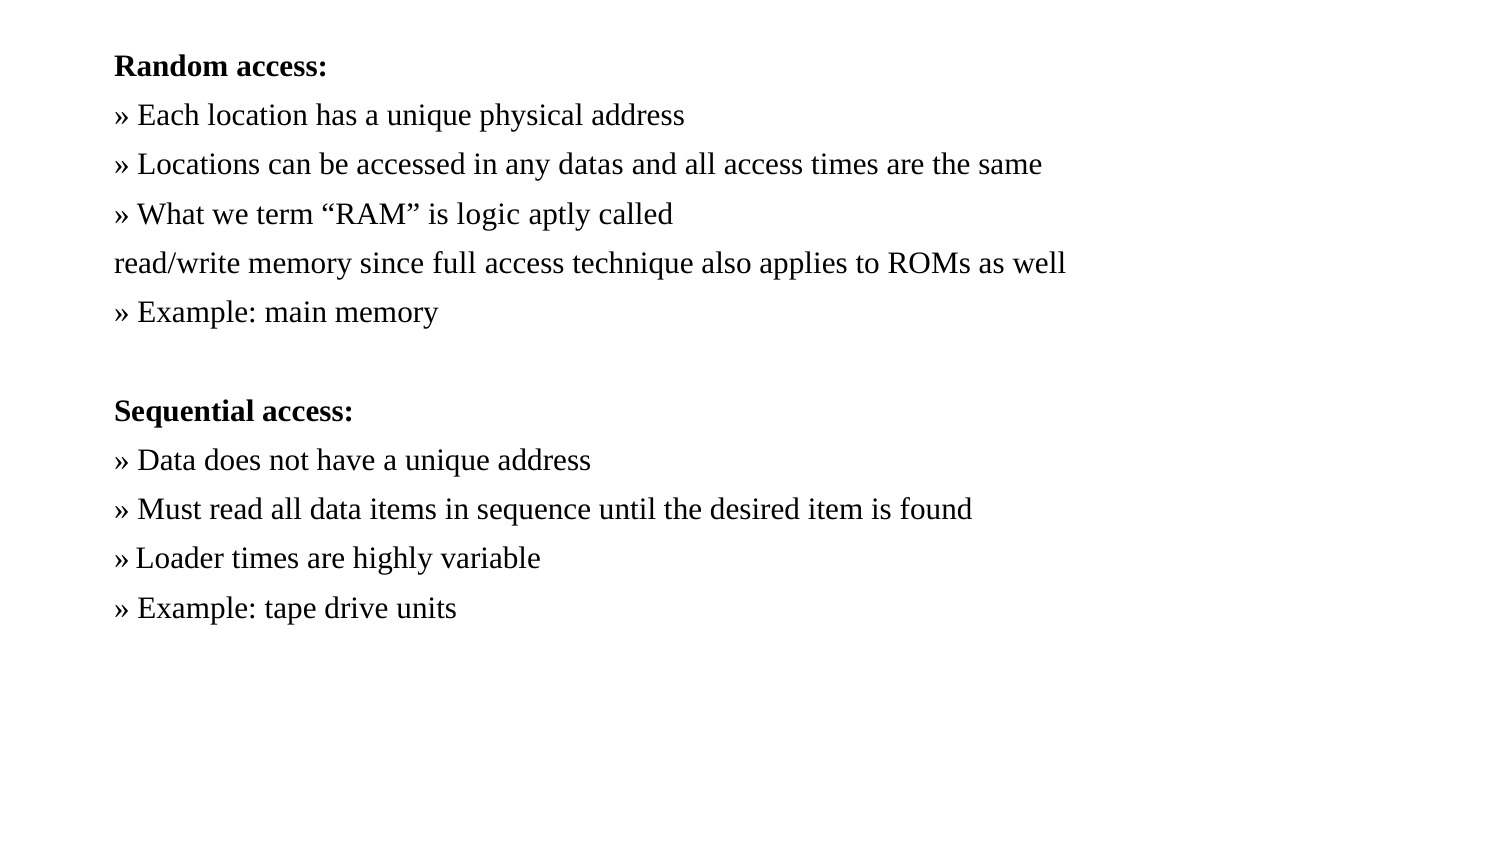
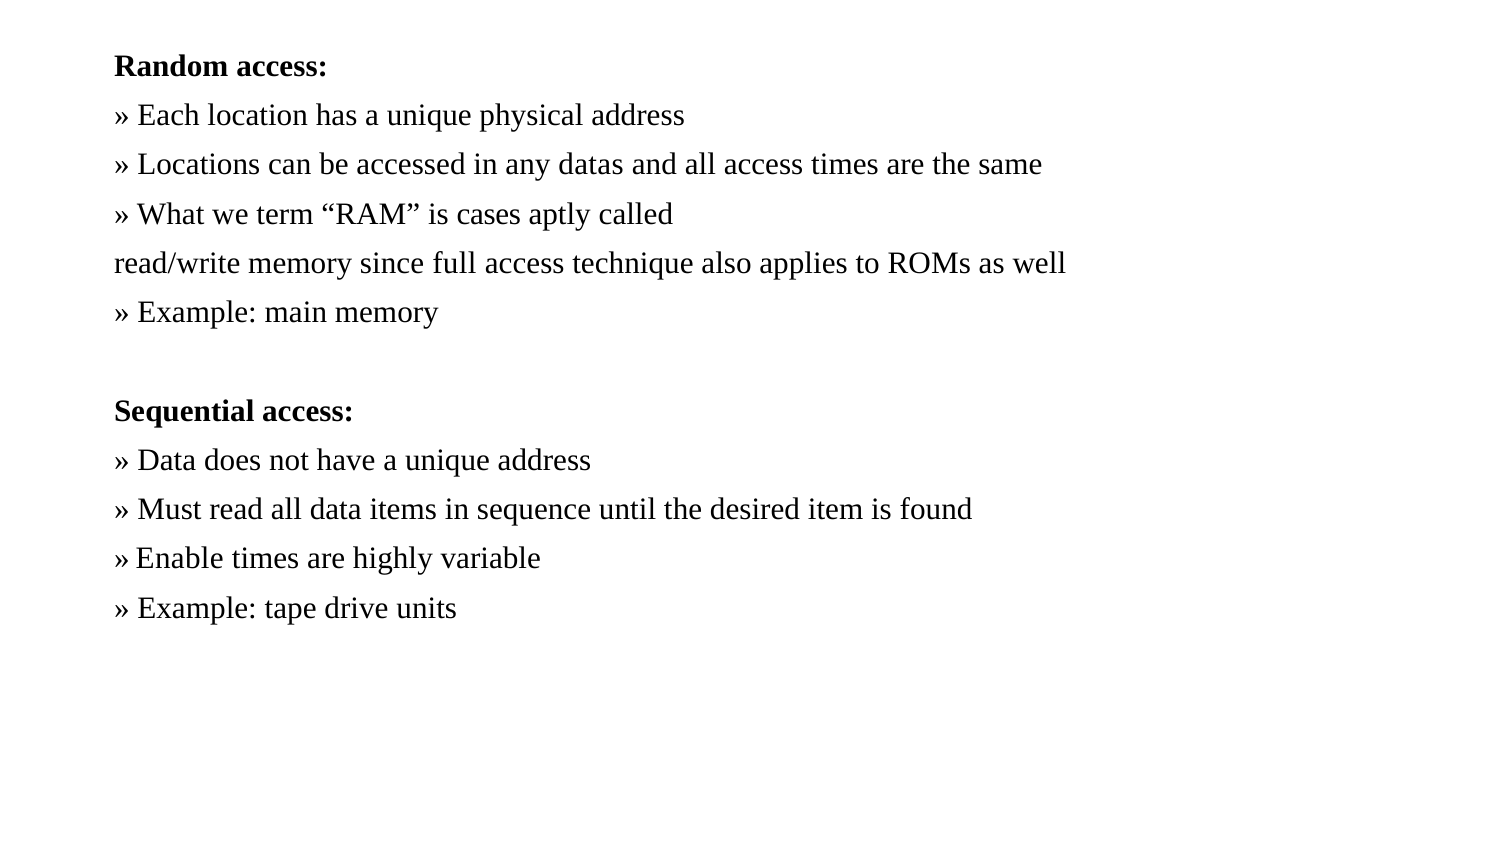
logic: logic -> cases
Loader: Loader -> Enable
